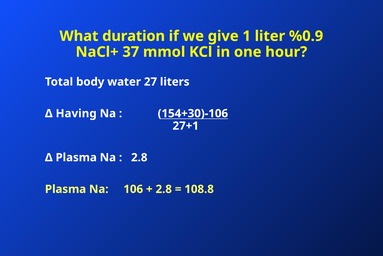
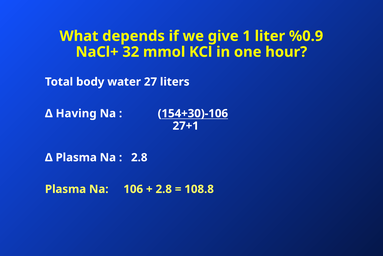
duration: duration -> depends
37: 37 -> 32
